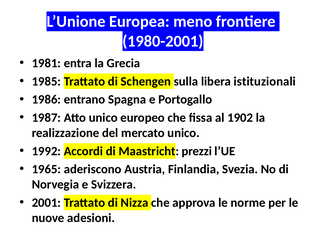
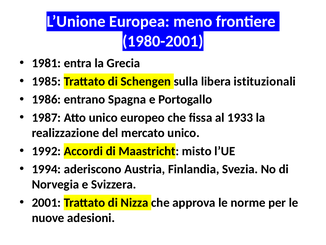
1902: 1902 -> 1933
prezzi: prezzi -> misto
1965: 1965 -> 1994
